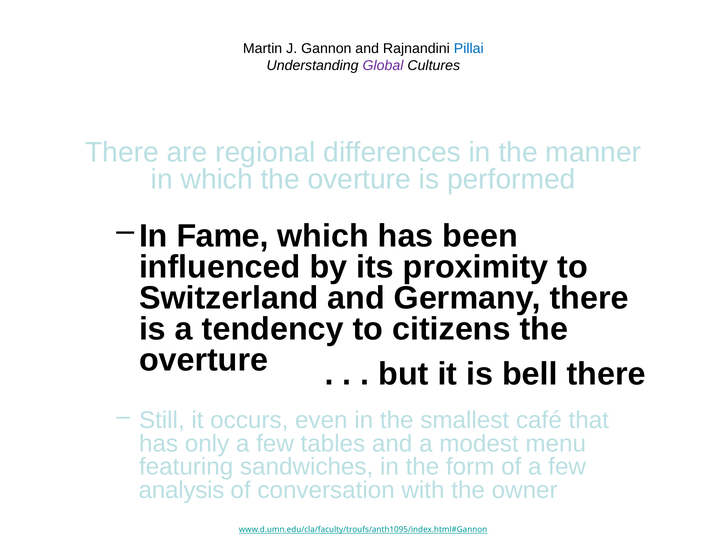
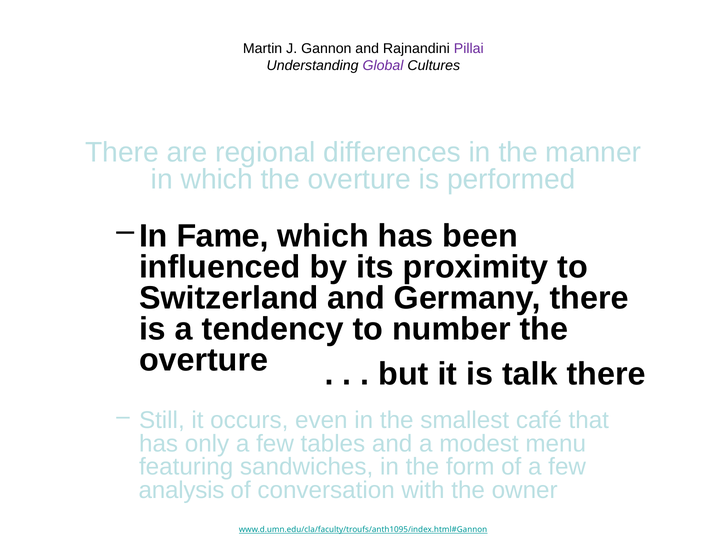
Pillai colour: blue -> purple
citizens: citizens -> number
bell: bell -> talk
